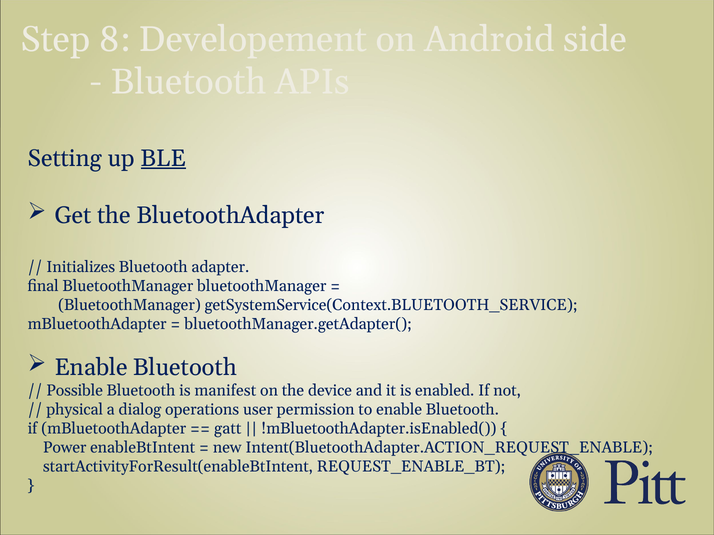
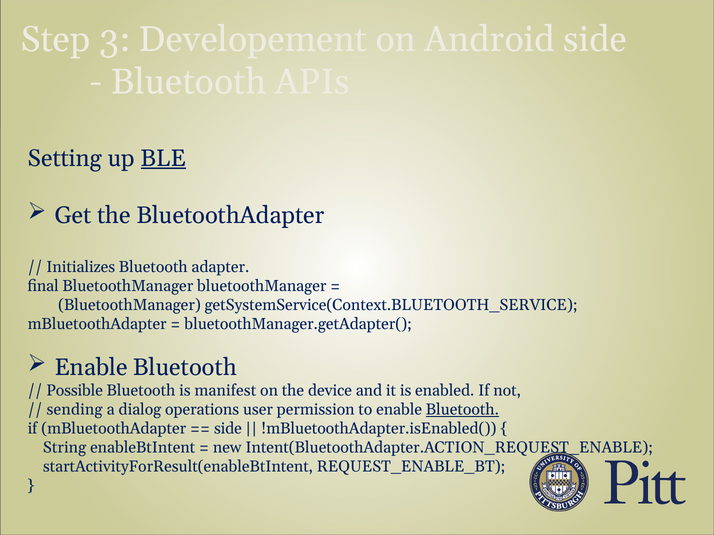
8: 8 -> 3
physical: physical -> sending
Bluetooth at (462, 410) underline: none -> present
gatt at (228, 429): gatt -> side
Power: Power -> String
